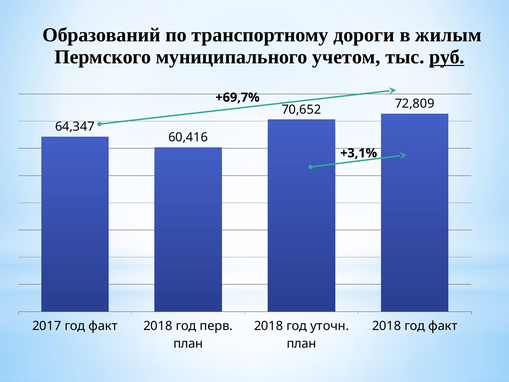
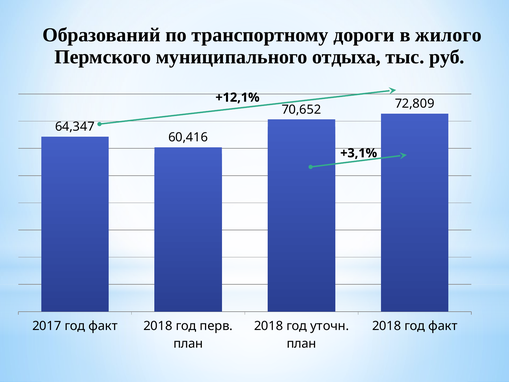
жилым: жилым -> жилого
учетом: учетом -> отдыха
руб underline: present -> none
+69,7%: +69,7% -> +12,1%
